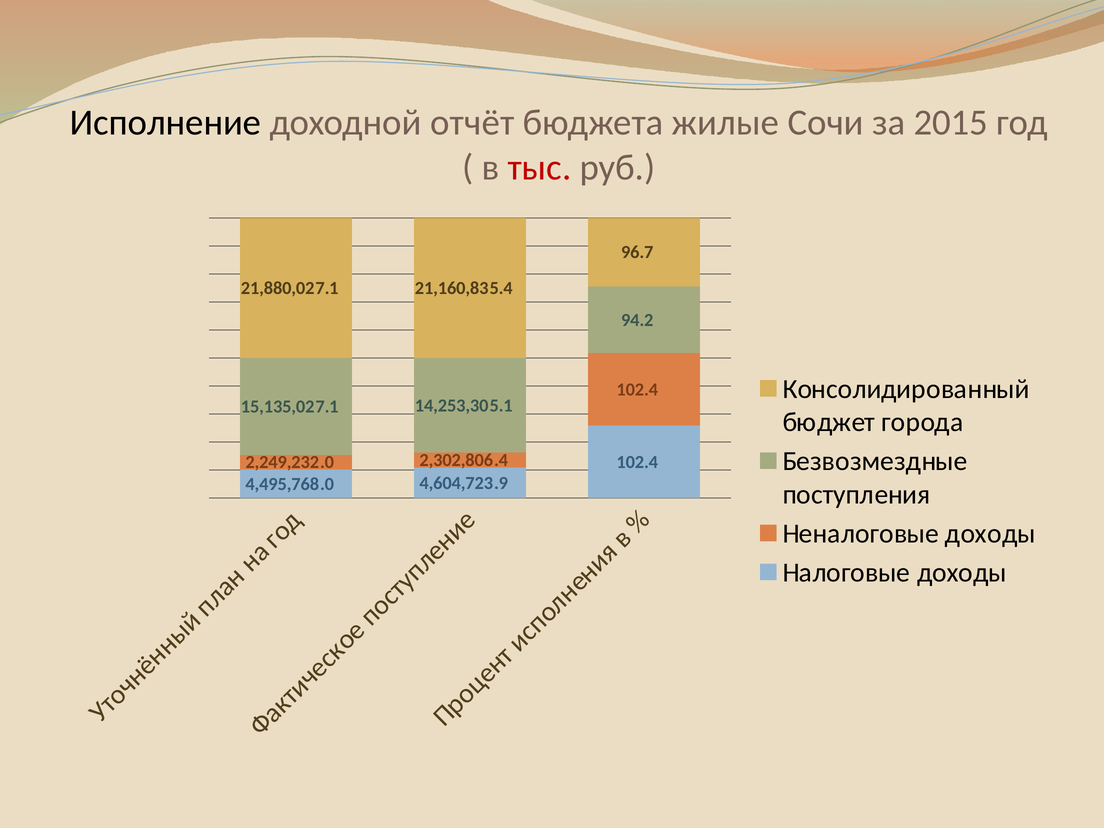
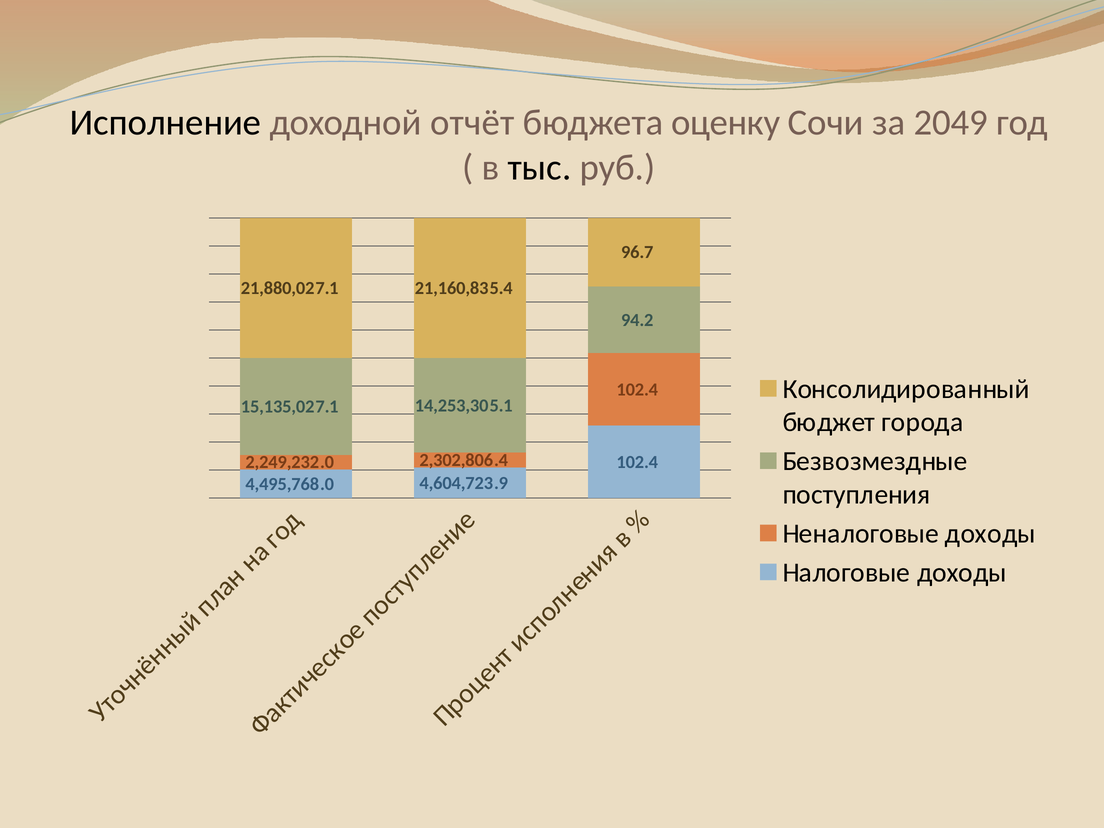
жилые: жилые -> оценку
2015: 2015 -> 2049
тыс colour: red -> black
